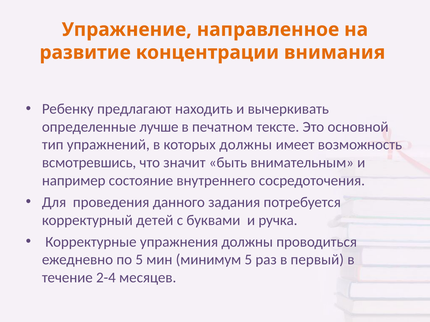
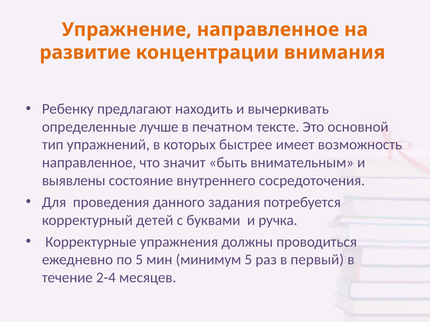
которых должны: должны -> быстрее
всмотревшись at (89, 163): всмотревшись -> направленное
например: например -> выявлены
